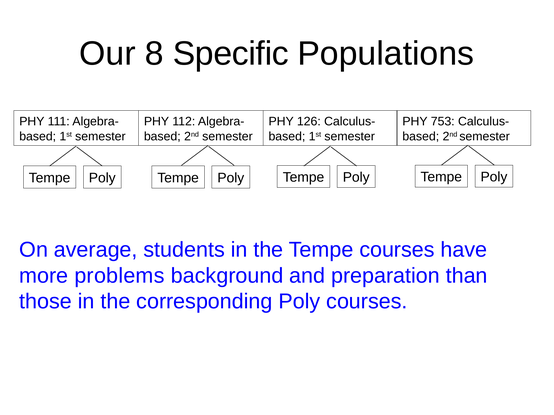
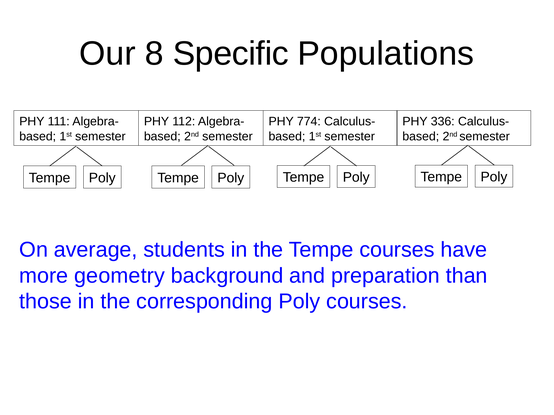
126: 126 -> 774
753: 753 -> 336
problems: problems -> geometry
